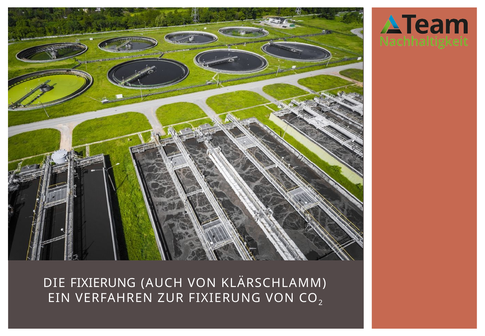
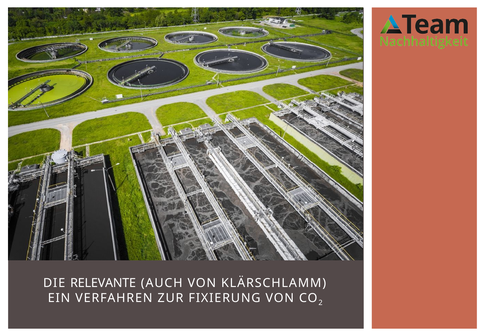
DIE FIXIERUNG: FIXIERUNG -> RELEVANTE
